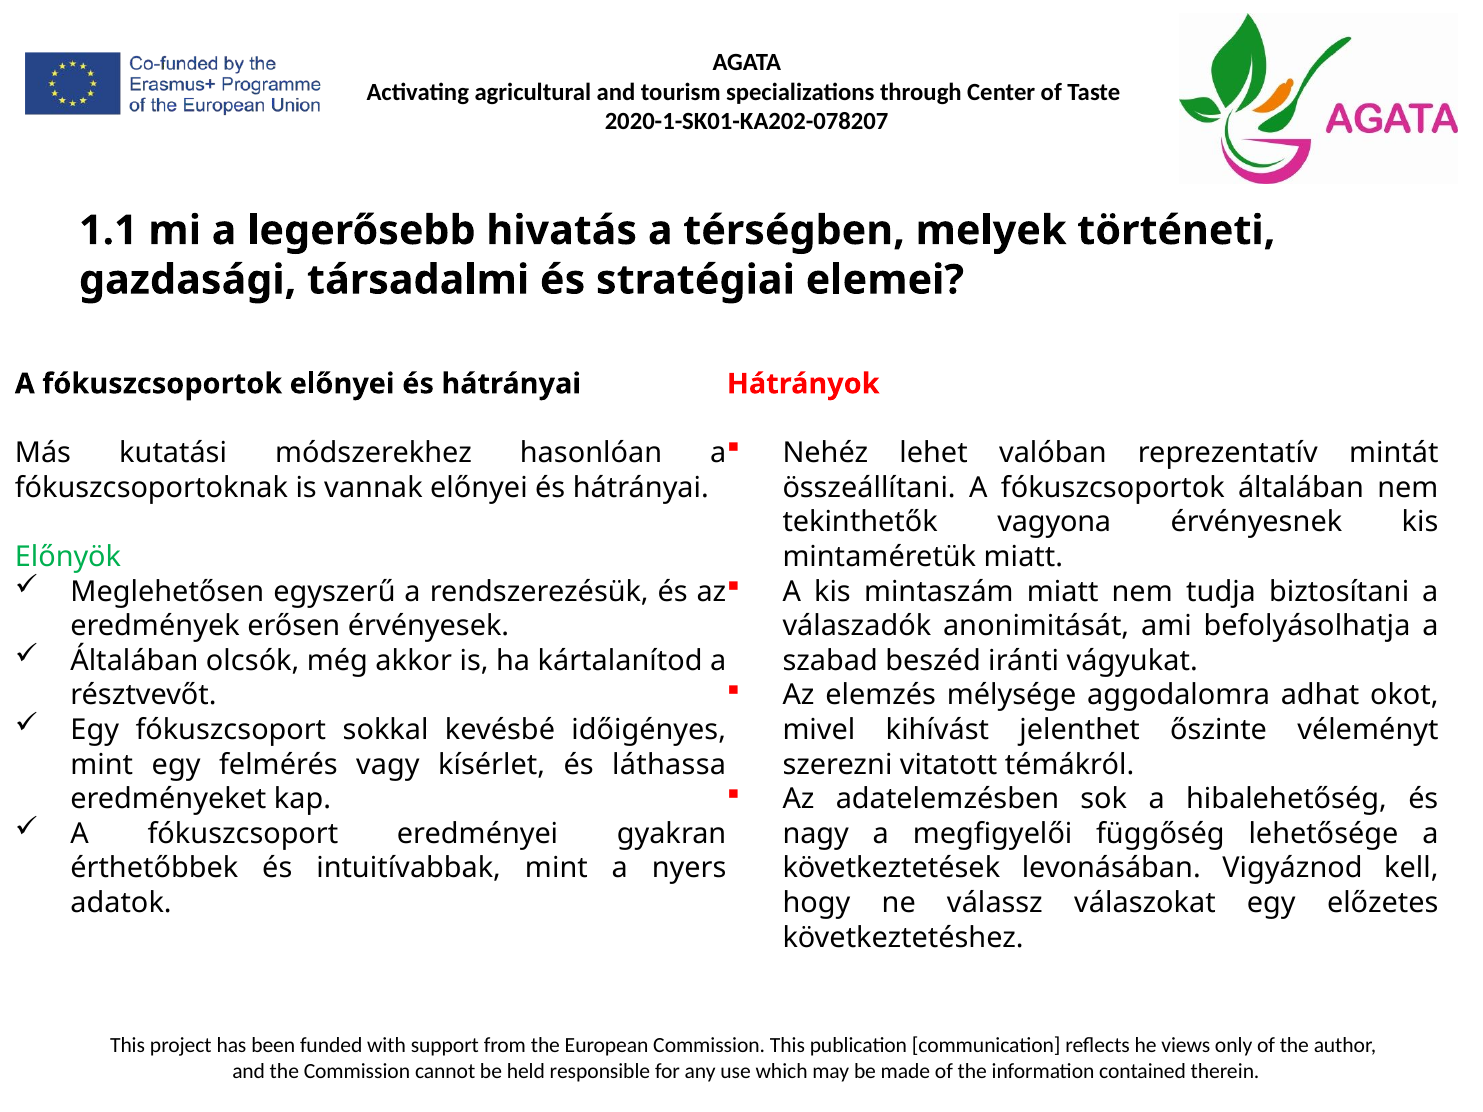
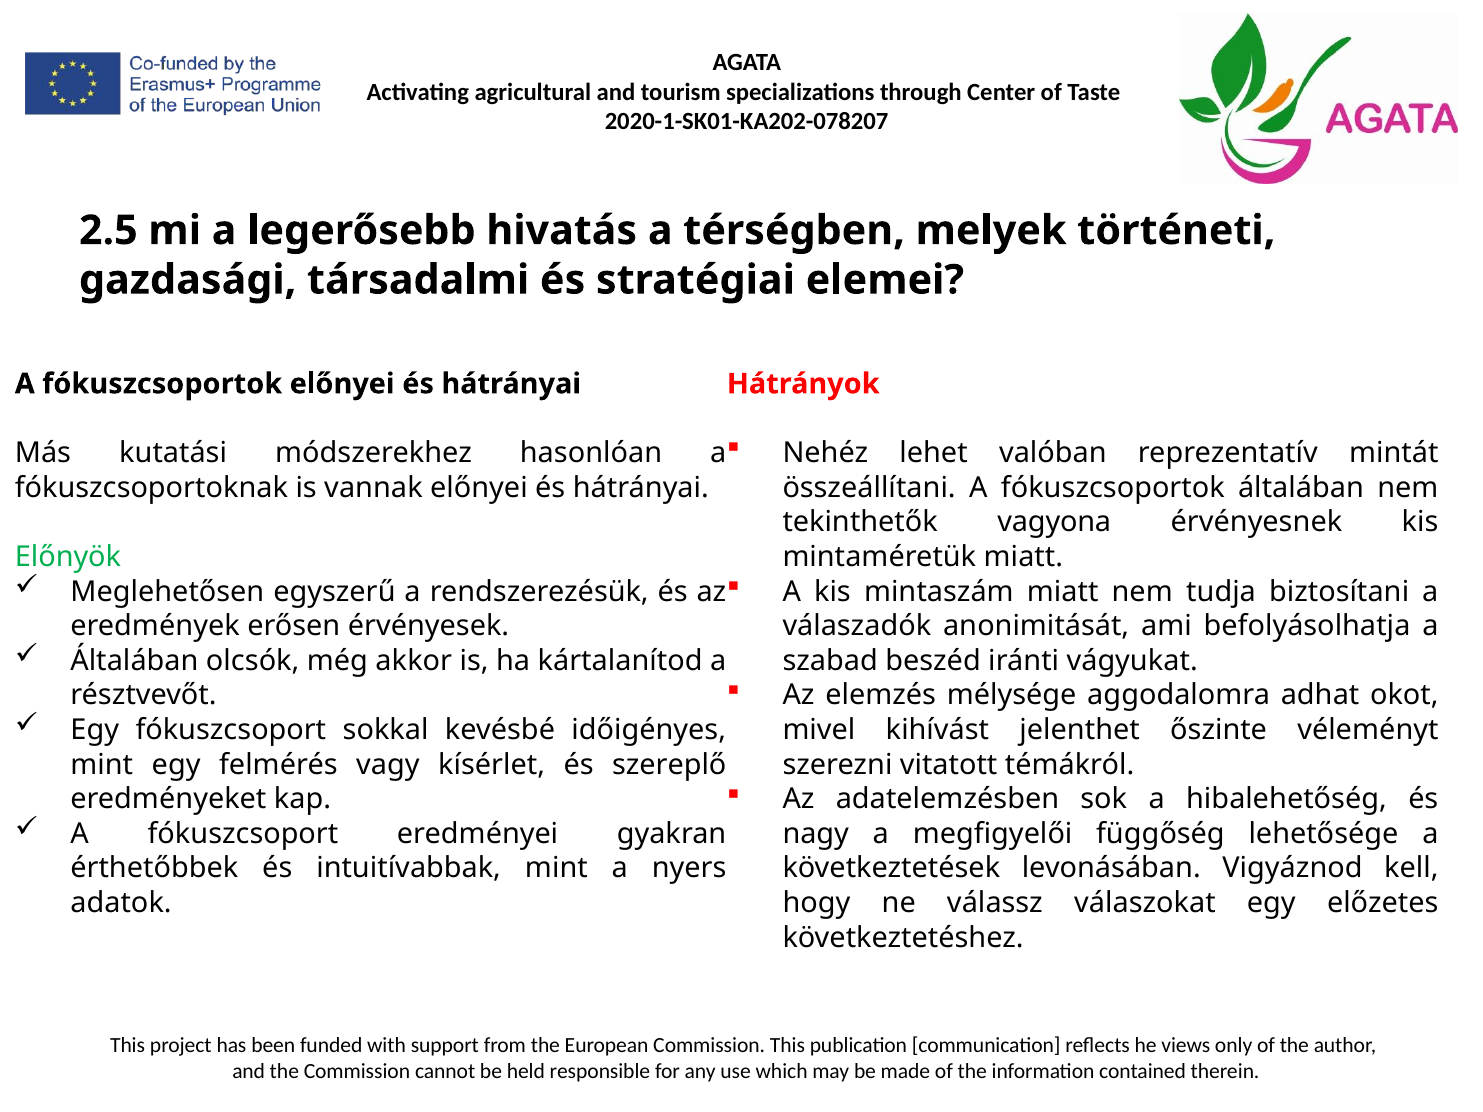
1.1: 1.1 -> 2.5
láthassa: láthassa -> szereplő
